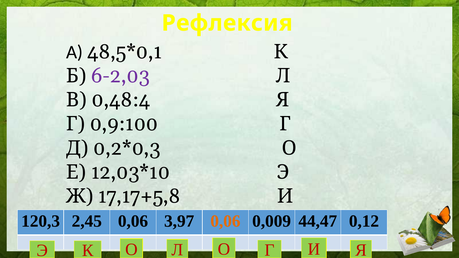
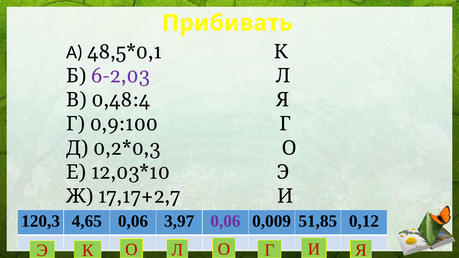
Рефлексия: Рефлексия -> Прибивать
17,17+5,8: 17,17+5,8 -> 17,17+2,7
2,45: 2,45 -> 4,65
0,06 at (225, 221) colour: orange -> purple
44,47: 44,47 -> 51,85
